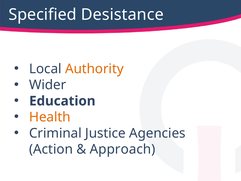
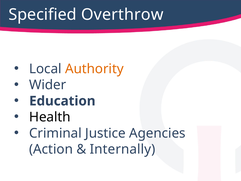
Desistance: Desistance -> Overthrow
Health colour: orange -> black
Approach: Approach -> Internally
